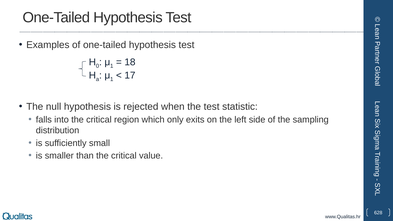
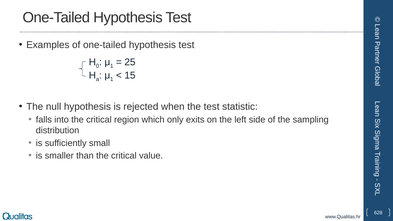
18: 18 -> 25
17: 17 -> 15
